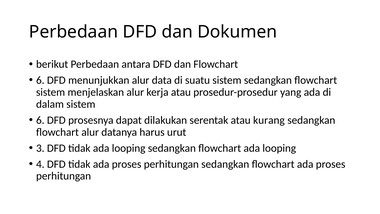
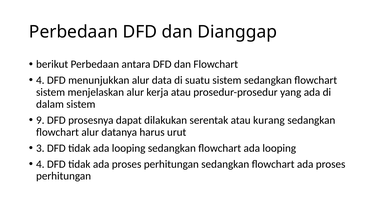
Dokumen: Dokumen -> Dianggap
6 at (40, 80): 6 -> 4
6 at (40, 120): 6 -> 9
